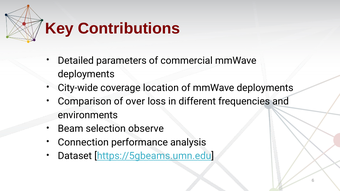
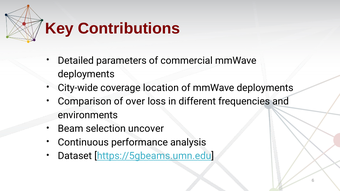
observe: observe -> uncover
Connection: Connection -> Continuous
